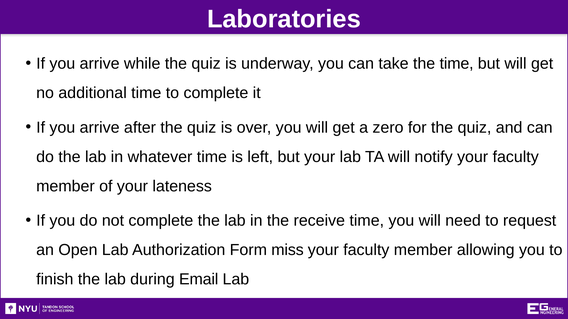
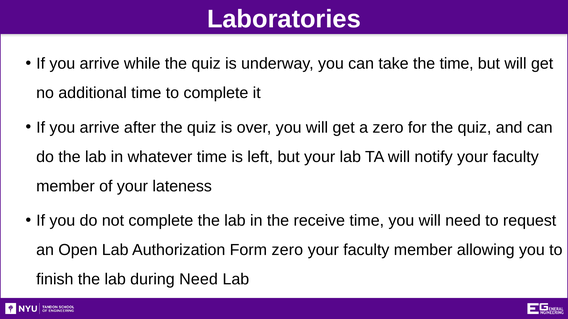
Form miss: miss -> zero
during Email: Email -> Need
